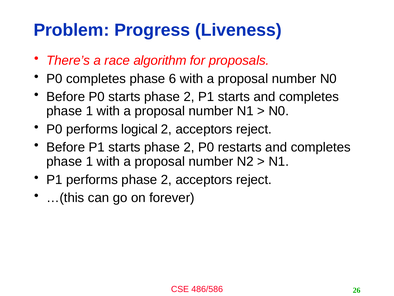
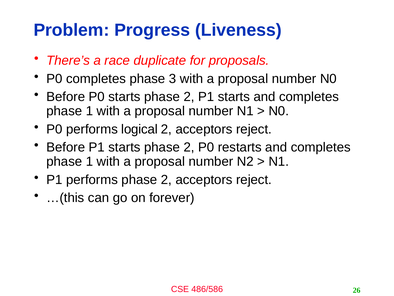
algorithm: algorithm -> duplicate
6: 6 -> 3
